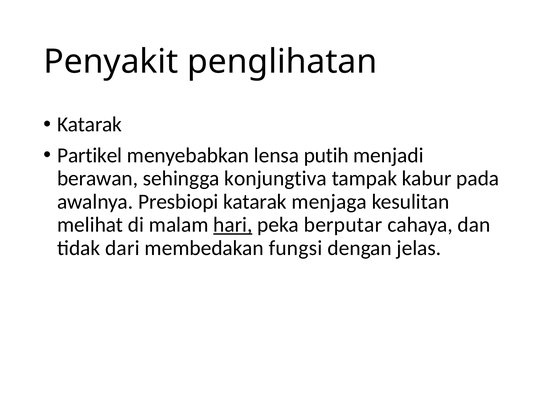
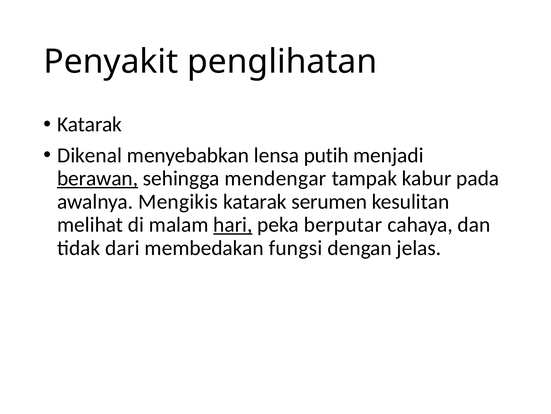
Partikel: Partikel -> Dikenal
berawan underline: none -> present
konjungtiva: konjungtiva -> mendengar
Presbiopi: Presbiopi -> Mengikis
menjaga: menjaga -> serumen
